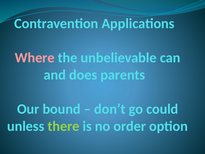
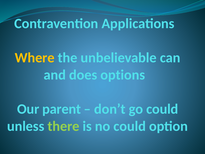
Where colour: pink -> yellow
parents: parents -> options
bound: bound -> parent
no order: order -> could
